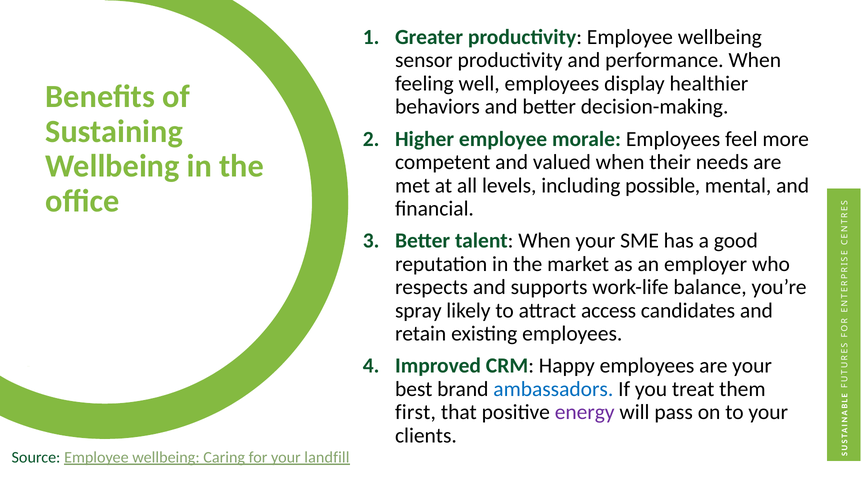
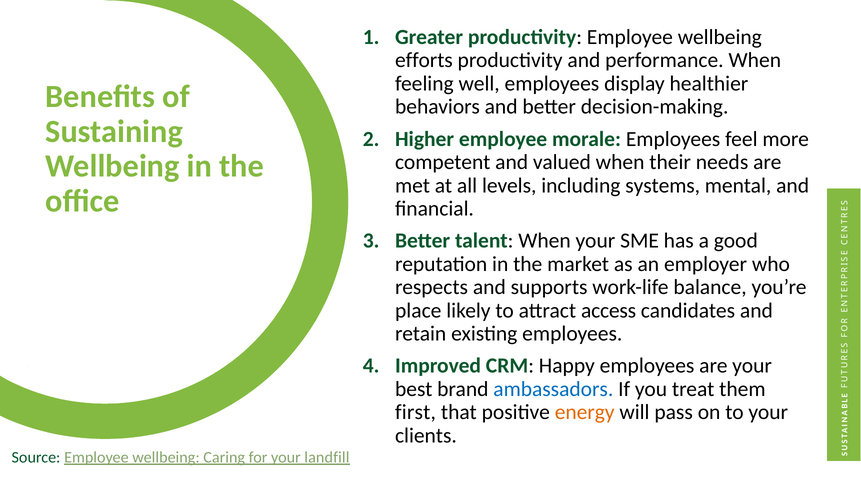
sensor: sensor -> efforts
possible: possible -> systems
spray: spray -> place
energy colour: purple -> orange
